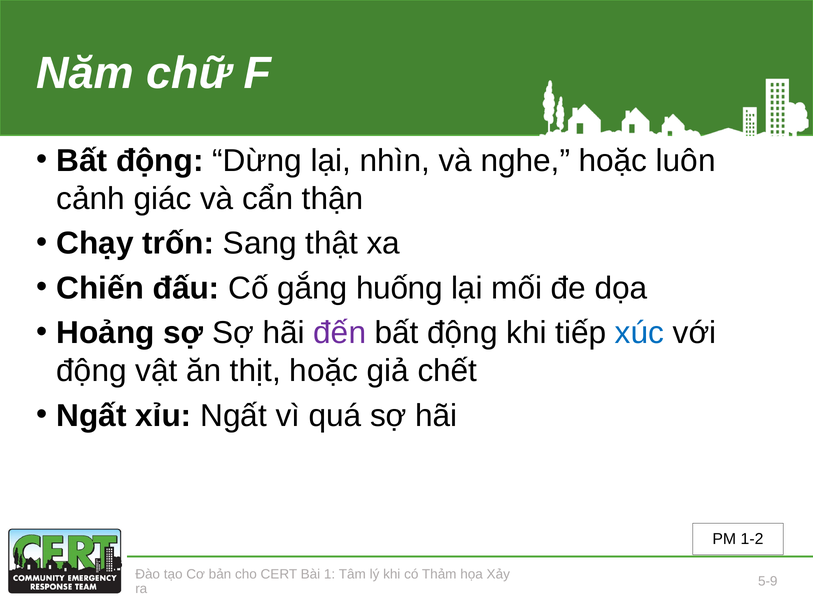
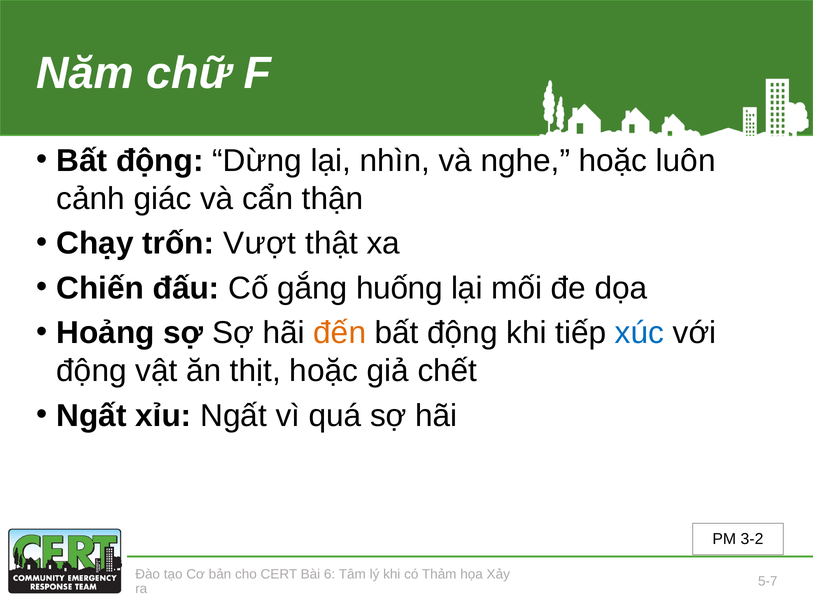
Sang: Sang -> Vượt
đến colour: purple -> orange
1-2: 1-2 -> 3-2
1: 1 -> 6
5-9: 5-9 -> 5-7
